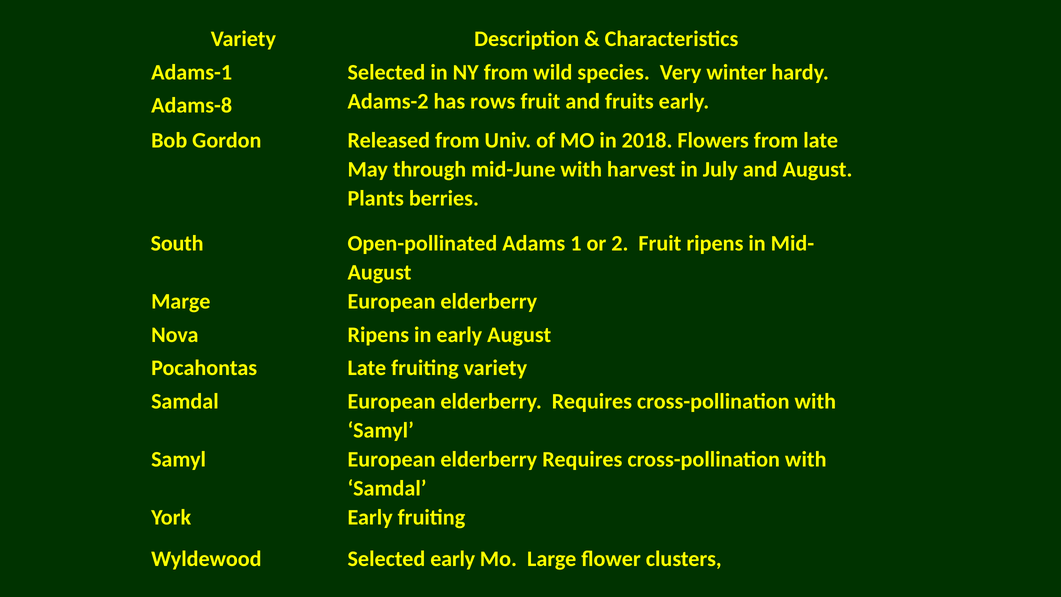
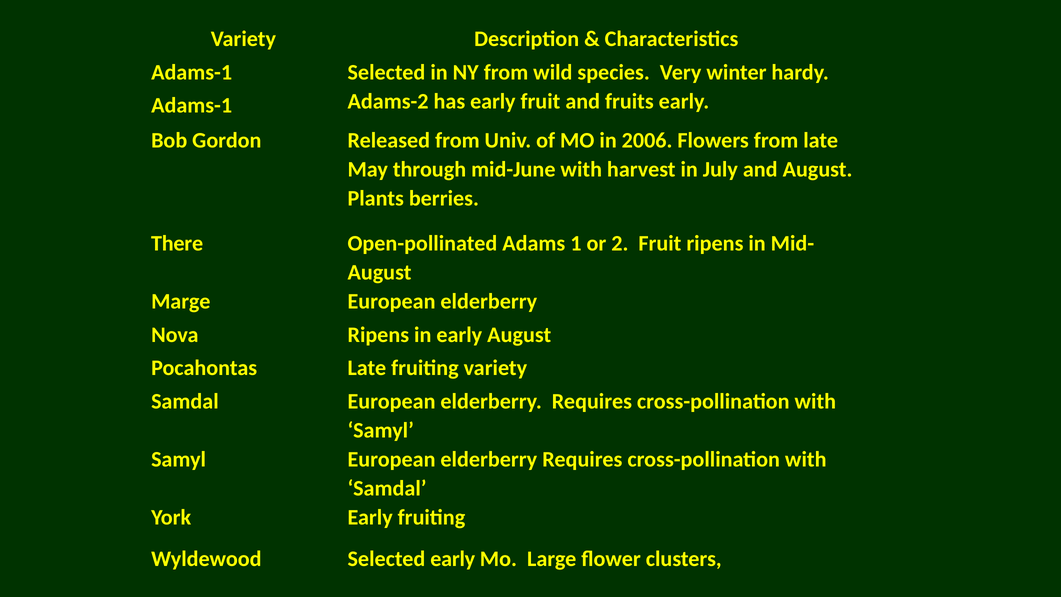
has rows: rows -> early
Adams-8 at (192, 106): Adams-8 -> Adams-1
2018: 2018 -> 2006
South: South -> There
